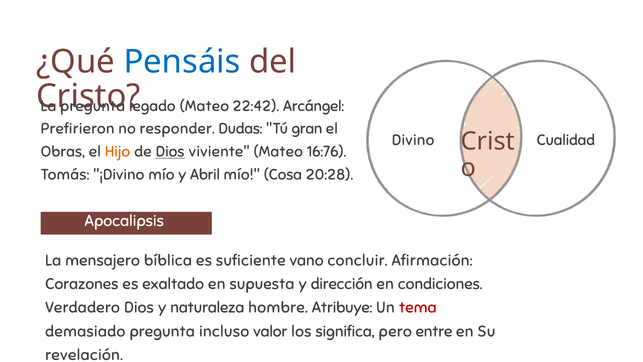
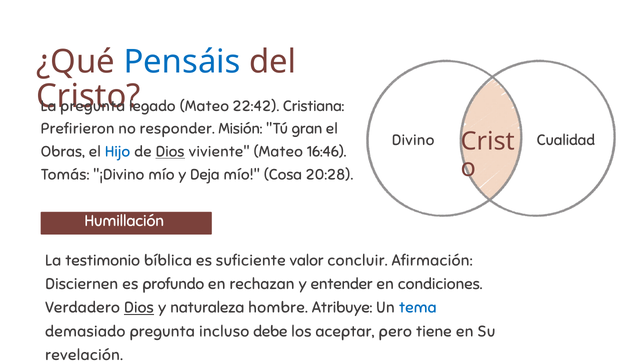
Arcángel: Arcángel -> Cristiana
Dudas: Dudas -> Misión
Hijo colour: orange -> blue
16:76: 16:76 -> 16:46
Abril: Abril -> Deja
Apocalipsis: Apocalipsis -> Humillación
mensajero: mensajero -> testimonio
vano: vano -> valor
Corazones: Corazones -> Disciernen
exaltado: exaltado -> profundo
supuesta: supuesta -> rechazan
dirección: dirección -> entender
Dios at (139, 308) underline: none -> present
tema colour: red -> blue
valor: valor -> debe
significa: significa -> aceptar
entre: entre -> tiene
